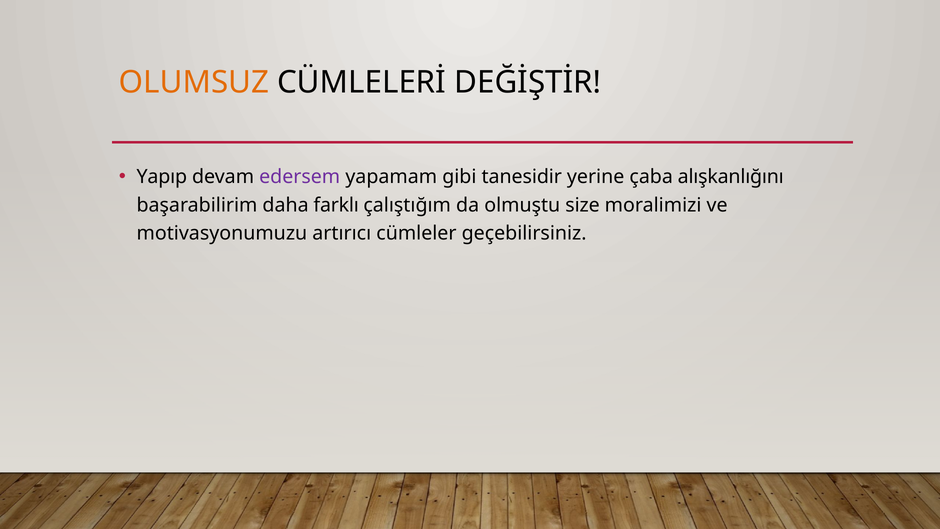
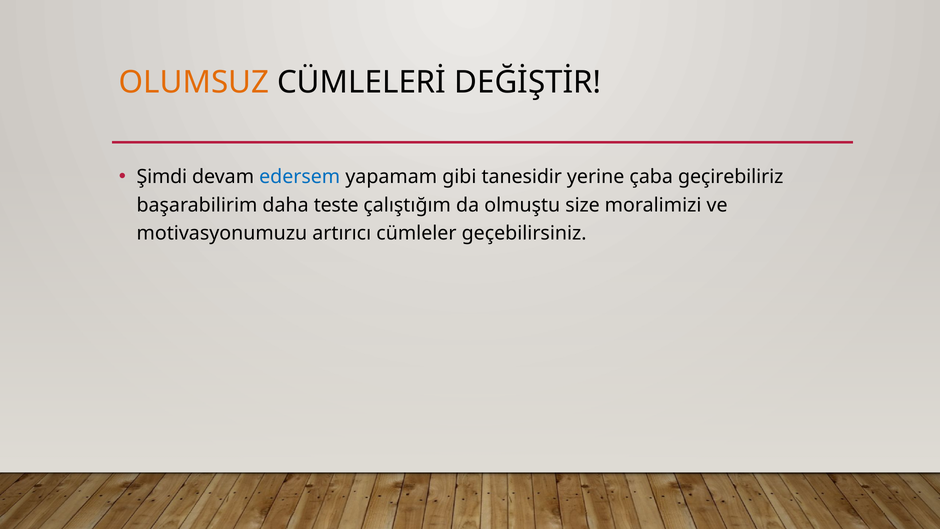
Yapıp: Yapıp -> Şimdi
edersem colour: purple -> blue
alışkanlığını: alışkanlığını -> geçirebiliriz
farklı: farklı -> teste
